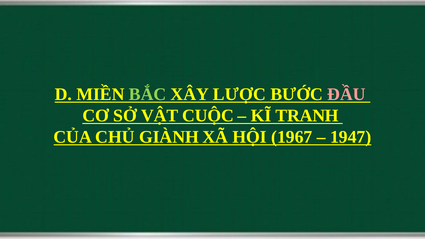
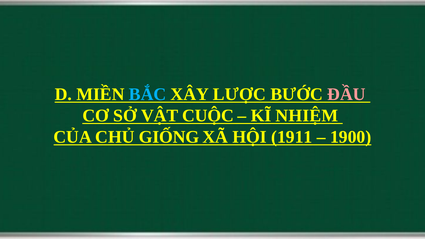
BẮC colour: light green -> light blue
TRANH: TRANH -> NHIỆM
GIÀNH: GIÀNH -> GIỐNG
1967: 1967 -> 1911
1947: 1947 -> 1900
